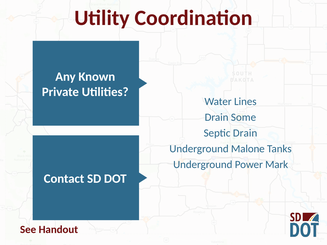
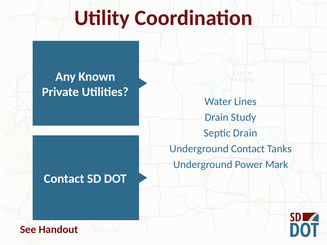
Some: Some -> Study
Underground Malone: Malone -> Contact
